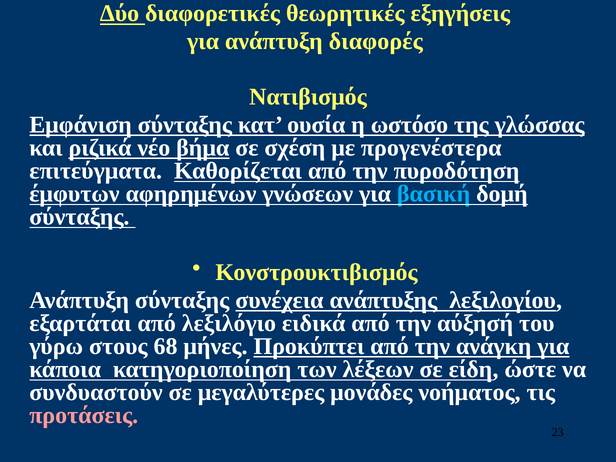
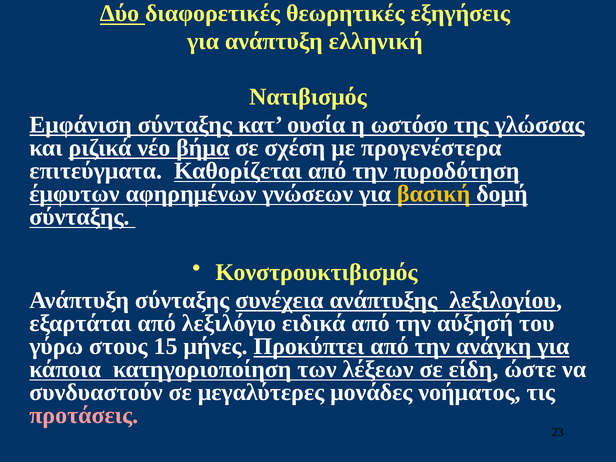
διαφορές: διαφορές -> ελληνική
βασική colour: light blue -> yellow
68: 68 -> 15
